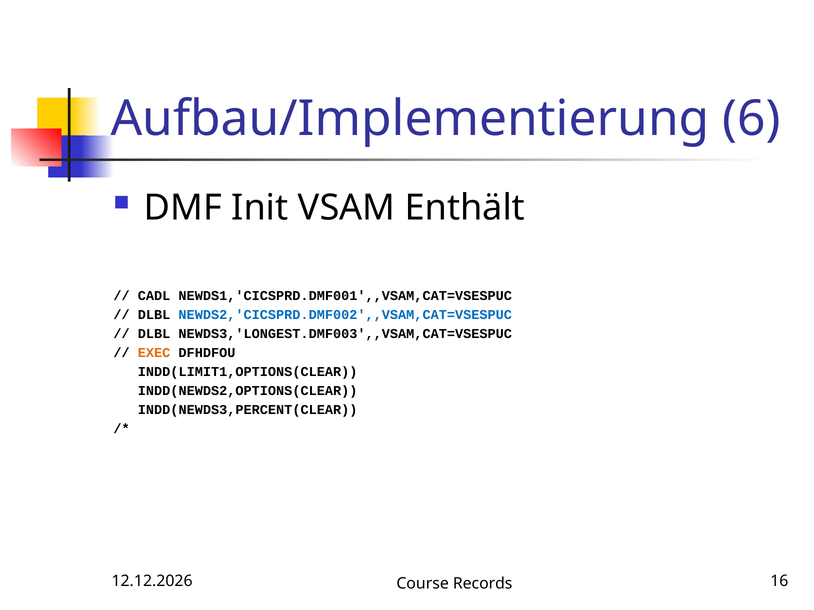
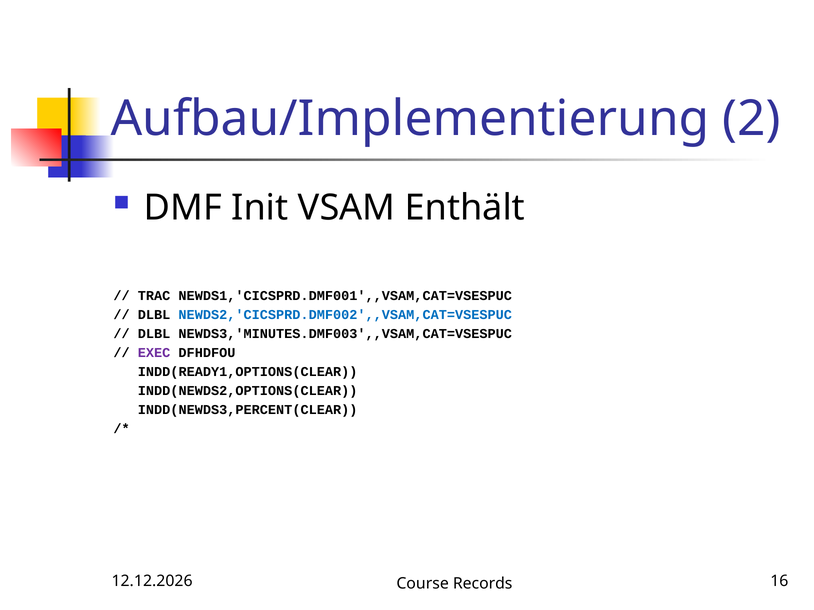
6: 6 -> 2
CADL: CADL -> TRAC
NEWDS3,'LONGEST.DMF003',,VSAM,CAT=VSESPUC: NEWDS3,'LONGEST.DMF003',,VSAM,CAT=VSESPUC -> NEWDS3,'MINUTES.DMF003',,VSAM,CAT=VSESPUC
EXEC colour: orange -> purple
INDD(LIMIT1,OPTIONS(CLEAR: INDD(LIMIT1,OPTIONS(CLEAR -> INDD(READY1,OPTIONS(CLEAR
